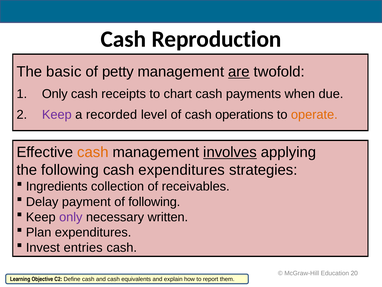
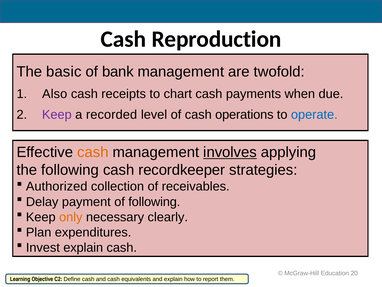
petty: petty -> bank
are underline: present -> none
Only at (55, 94): Only -> Also
operate colour: orange -> blue
cash expenditures: expenditures -> recordkeeper
Ingredients: Ingredients -> Authorized
only at (71, 217) colour: purple -> orange
written: written -> clearly
Invest entries: entries -> explain
